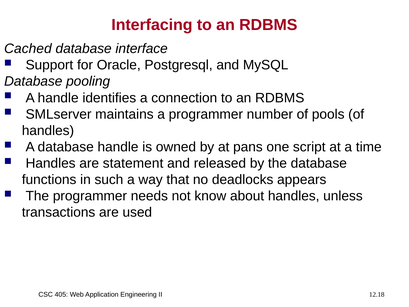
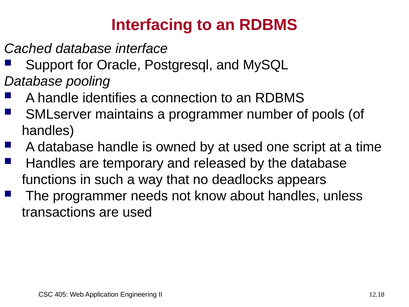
at pans: pans -> used
statement: statement -> temporary
